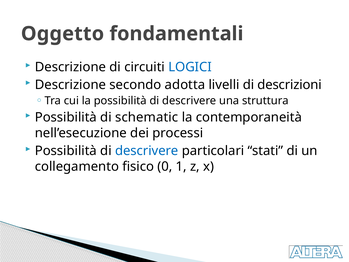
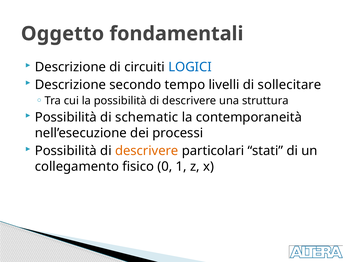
adotta: adotta -> tempo
descrizioni: descrizioni -> sollecitare
descrivere at (147, 151) colour: blue -> orange
